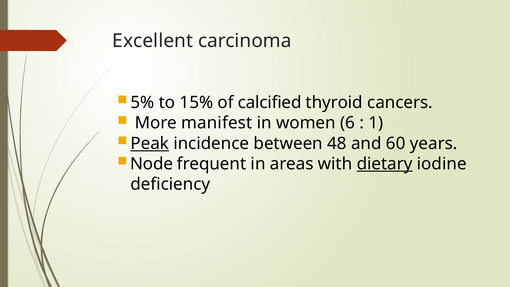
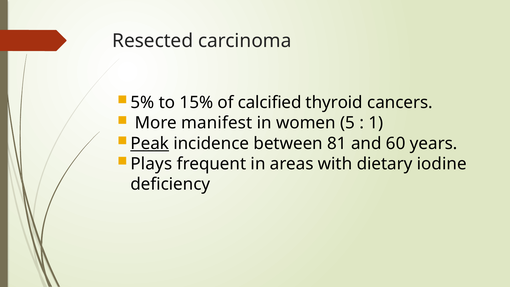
Excellent: Excellent -> Resected
6: 6 -> 5
48: 48 -> 81
Node: Node -> Plays
dietary underline: present -> none
